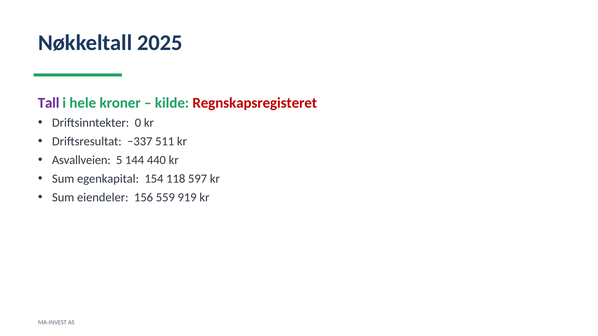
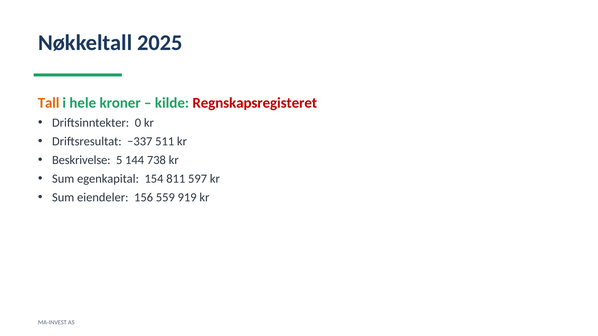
Tall colour: purple -> orange
Asvallveien: Asvallveien -> Beskrivelse
440: 440 -> 738
118: 118 -> 811
